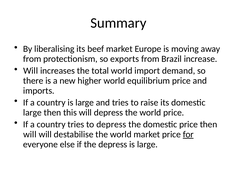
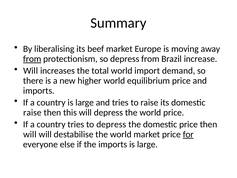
from at (32, 59) underline: none -> present
so exports: exports -> depress
large at (32, 112): large -> raise
the depress: depress -> imports
